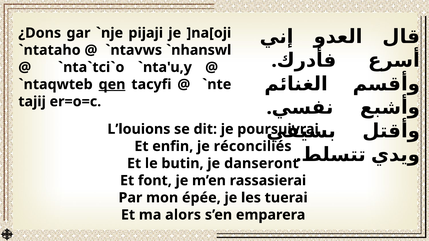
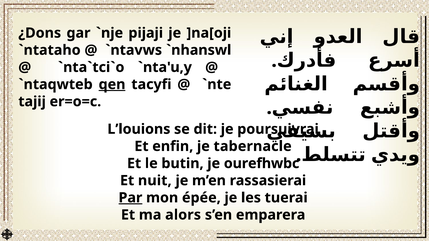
réconciliés: réconciliés -> tabernacle
danseront: danseront -> ourefhwbc
font: font -> nuit
Par underline: none -> present
